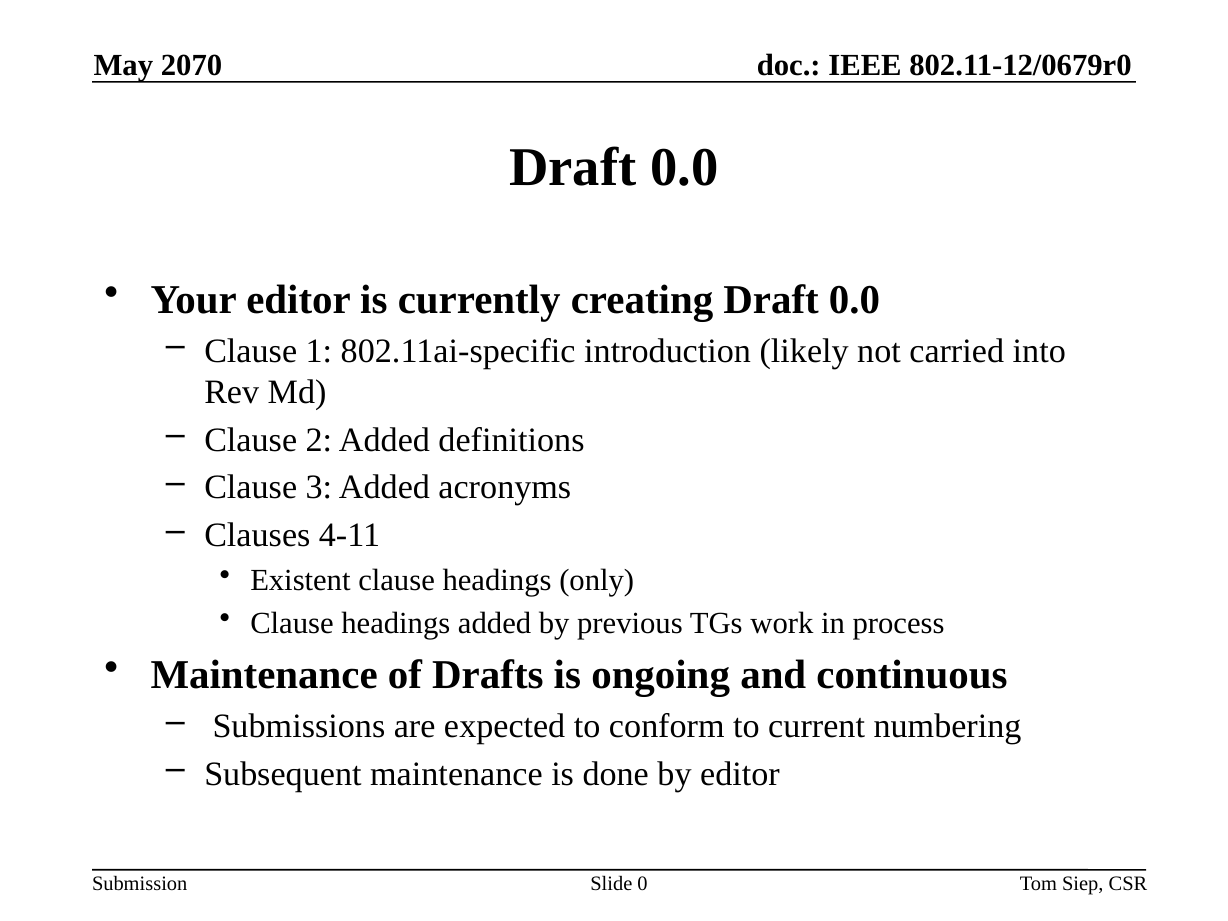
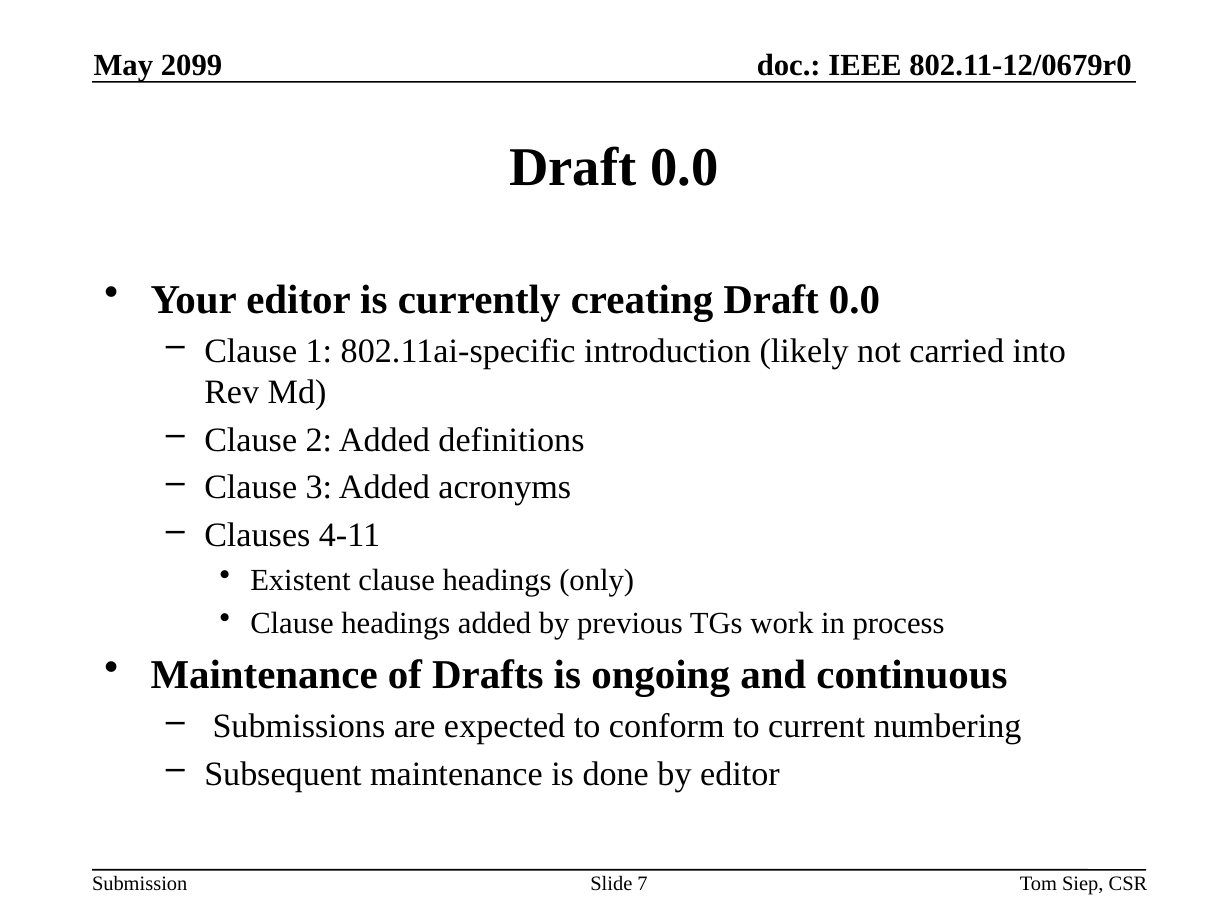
2070: 2070 -> 2099
0: 0 -> 7
